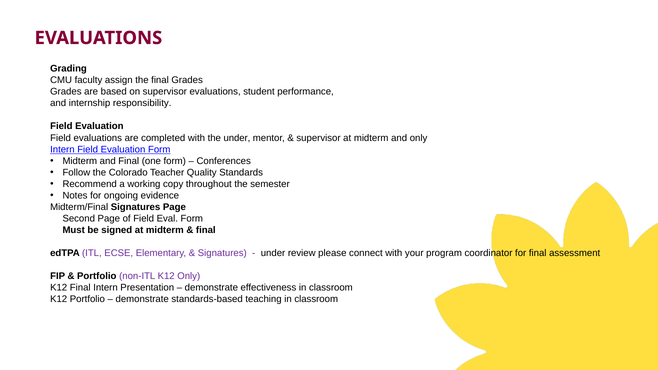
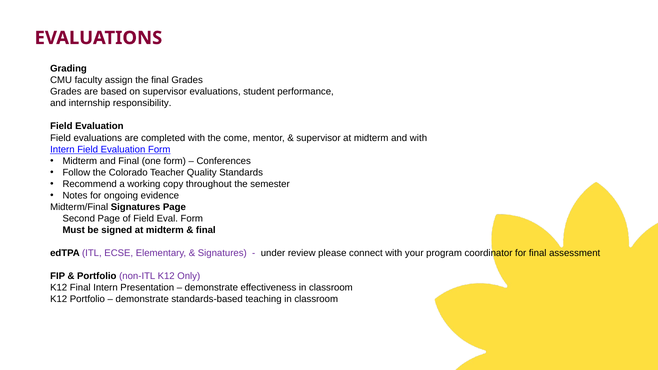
the under: under -> come
and only: only -> with
